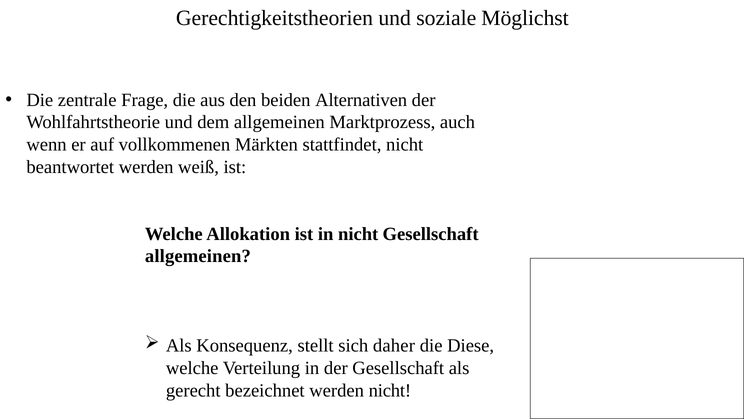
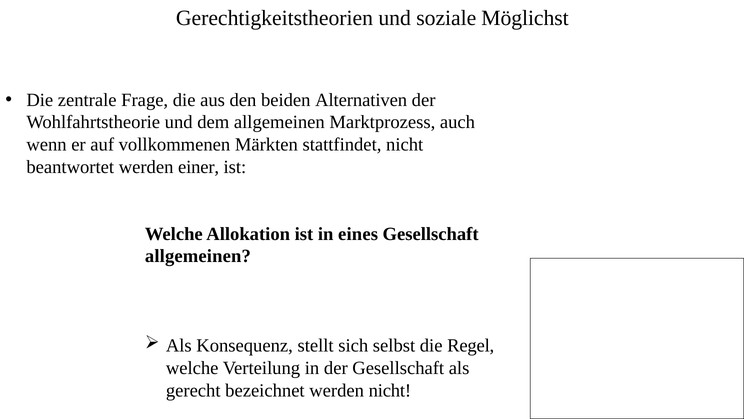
weiß: weiß -> einer
in nicht: nicht -> eines
daher: daher -> selbst
Diese: Diese -> Regel
